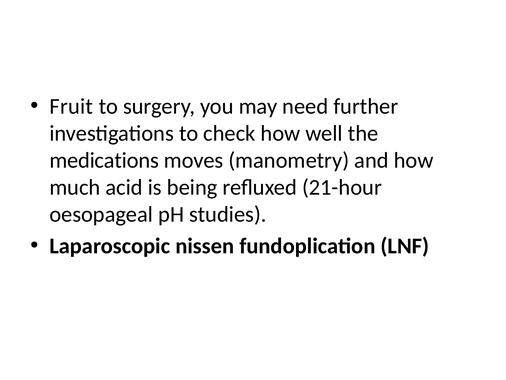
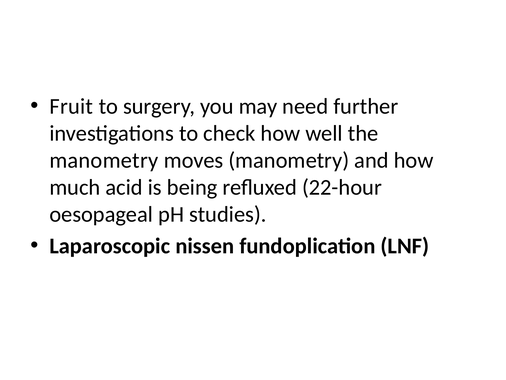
medications at (104, 160): medications -> manometry
21-hour: 21-hour -> 22-hour
